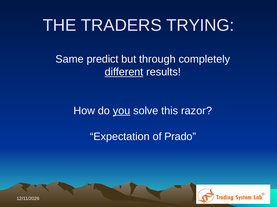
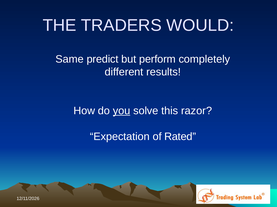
TRYING: TRYING -> WOULD
through: through -> perform
different underline: present -> none
Prado: Prado -> Rated
